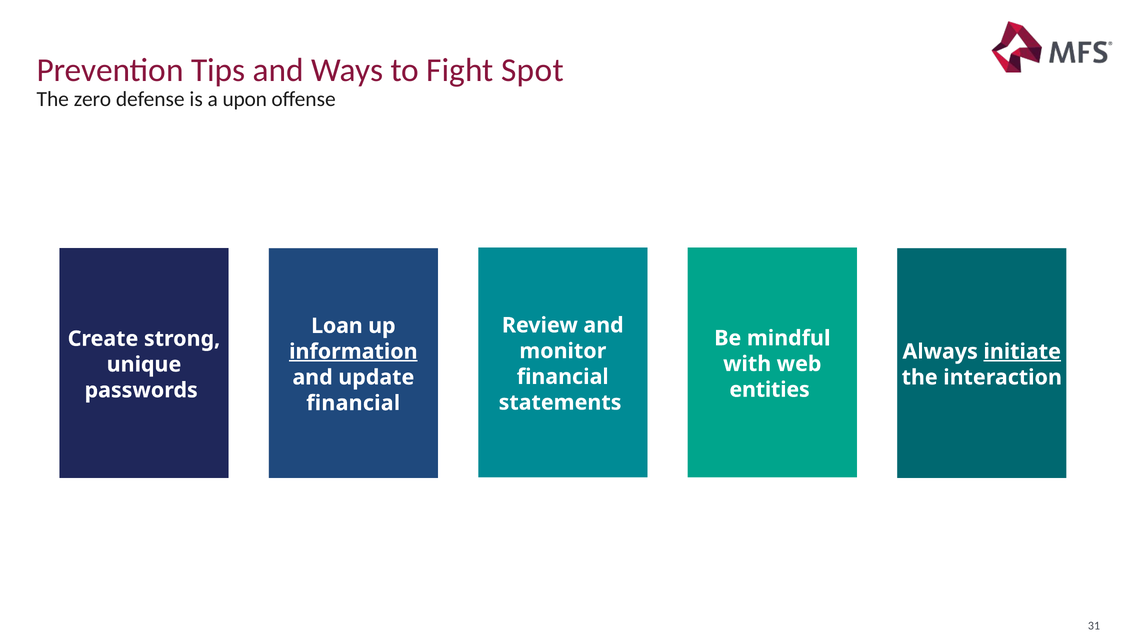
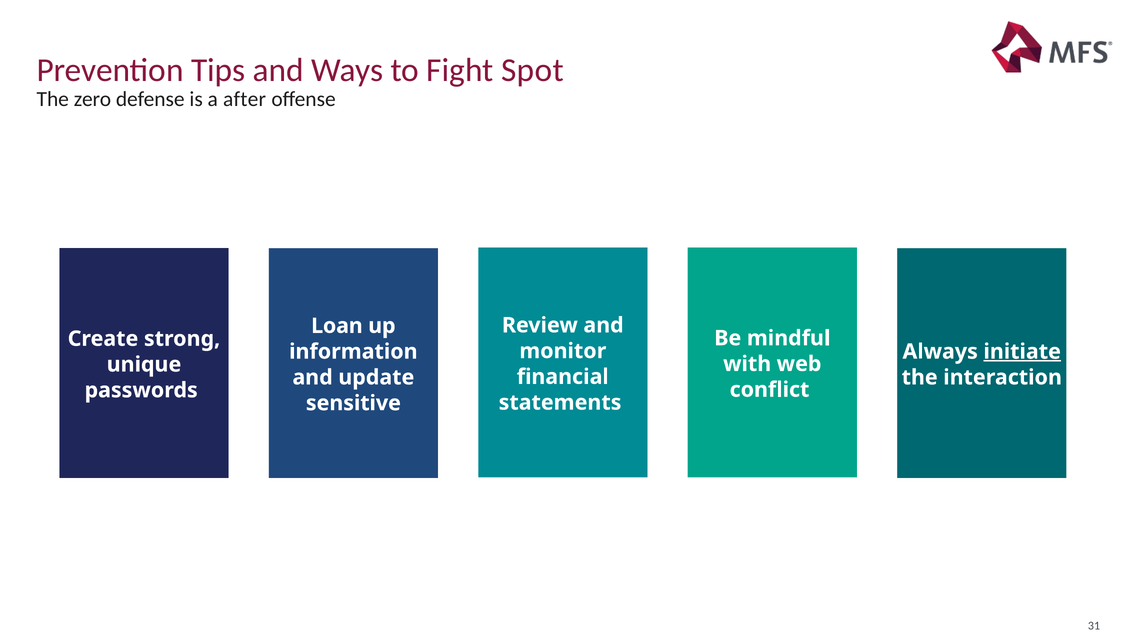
upon: upon -> after
information underline: present -> none
entities: entities -> conflict
financial at (353, 403): financial -> sensitive
